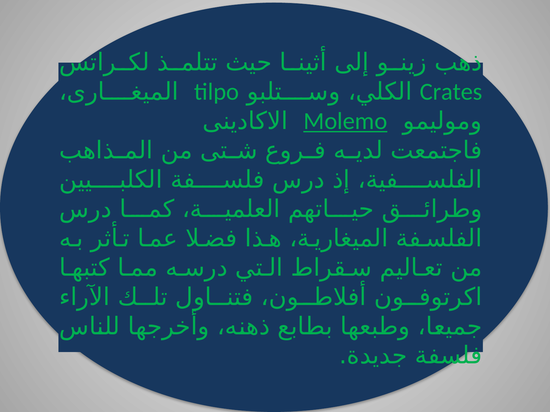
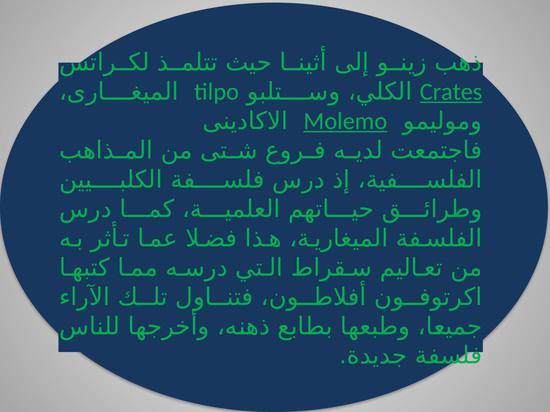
Crates underline: none -> present
